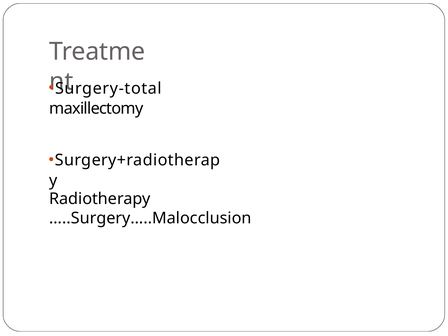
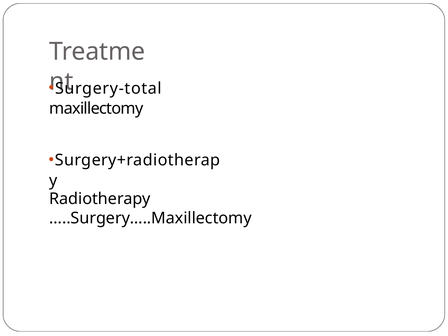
…..Surgery…..Malocclusion: …..Surgery…..Malocclusion -> …..Surgery…..Maxillectomy
